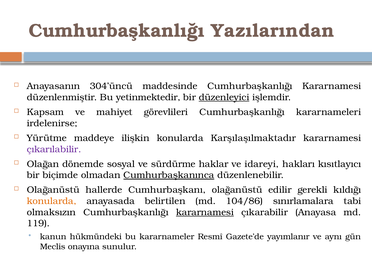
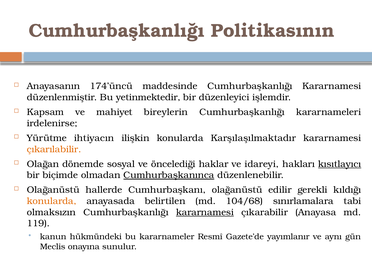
Yazılarından: Yazılarından -> Politikasının
304’üncü: 304’üncü -> 174’üncü
düzenleyici underline: present -> none
görevlileri: görevlileri -> bireylerin
maddeye: maddeye -> ihtiyacın
çıkarılabilir colour: purple -> orange
sürdürme: sürdürme -> öncelediği
kısıtlayıcı underline: none -> present
104/86: 104/86 -> 104/68
